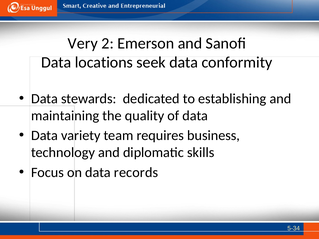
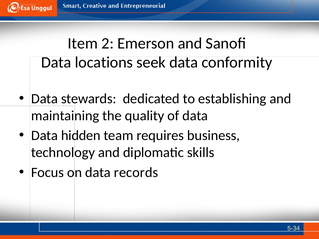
Very: Very -> Item
variety: variety -> hidden
